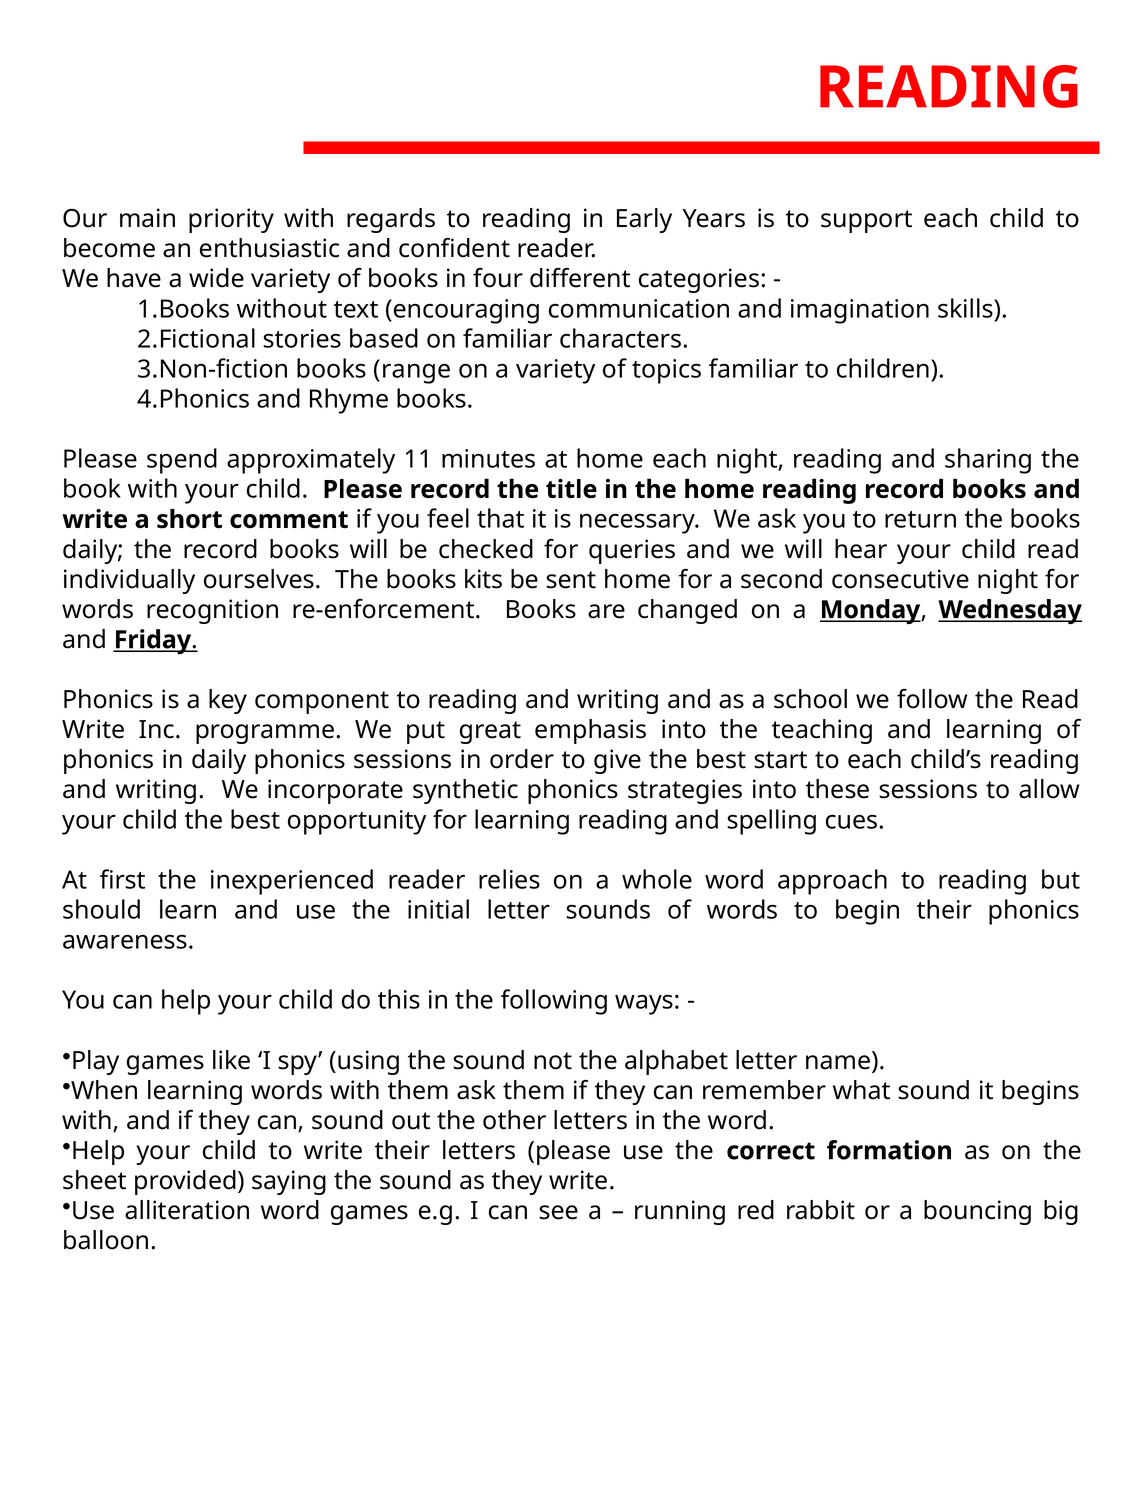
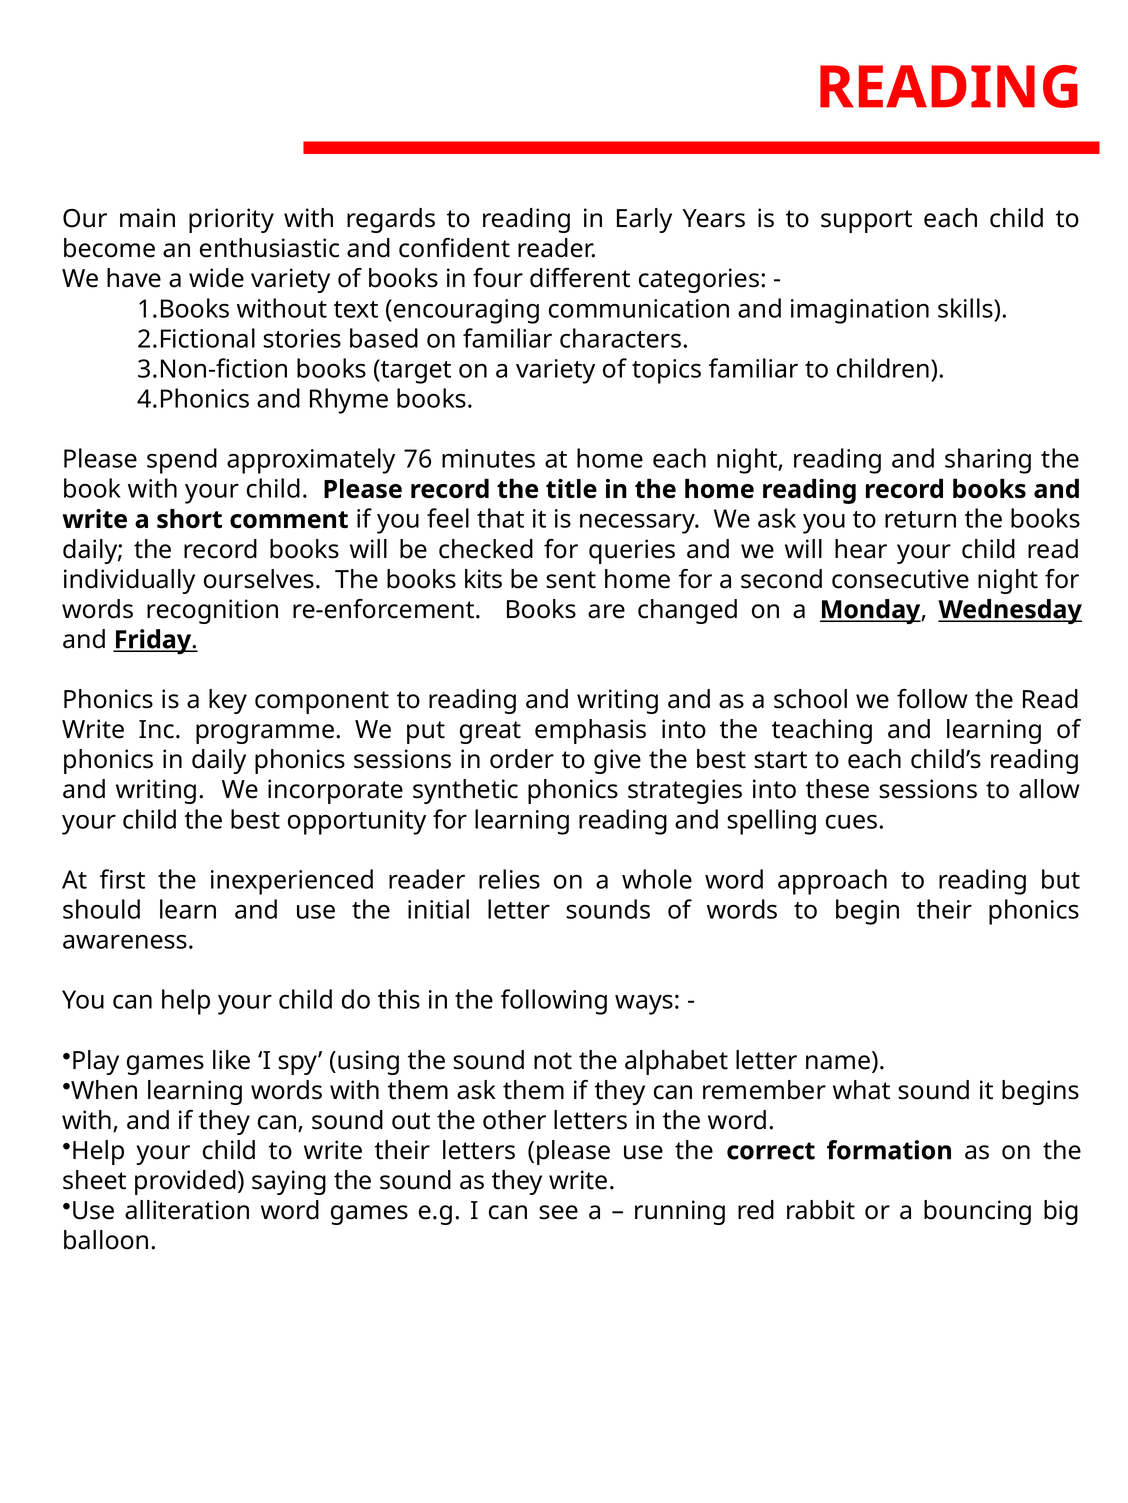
range: range -> target
11: 11 -> 76
